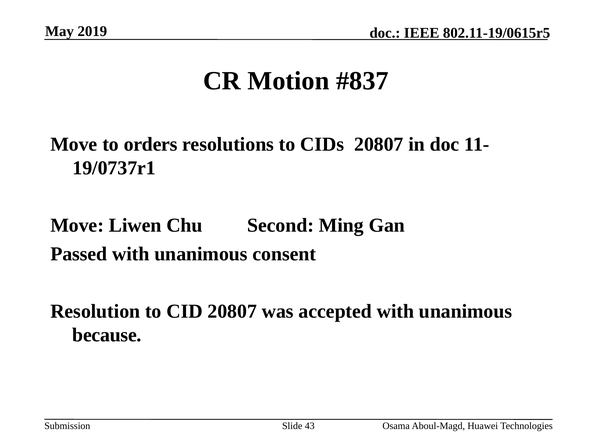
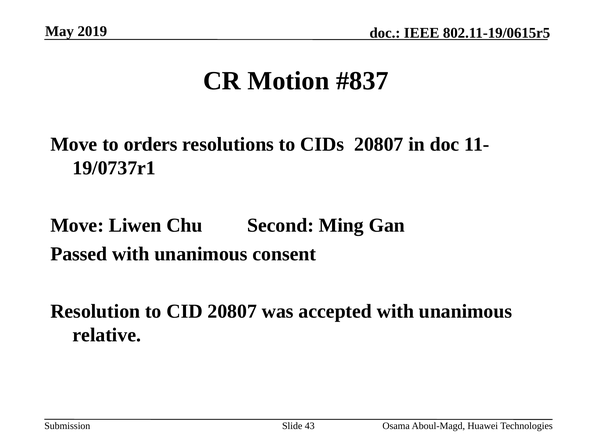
because: because -> relative
